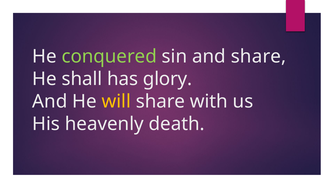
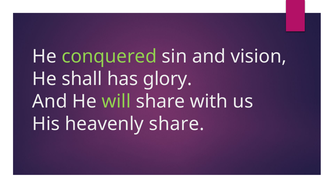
and share: share -> vision
will colour: yellow -> light green
heavenly death: death -> share
